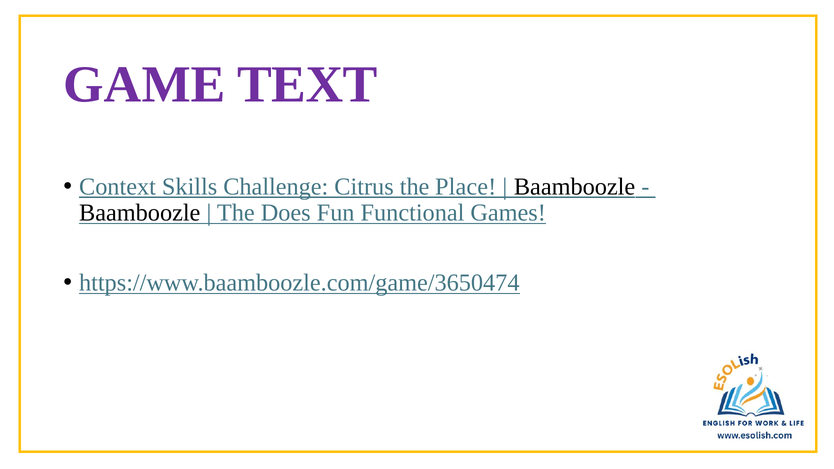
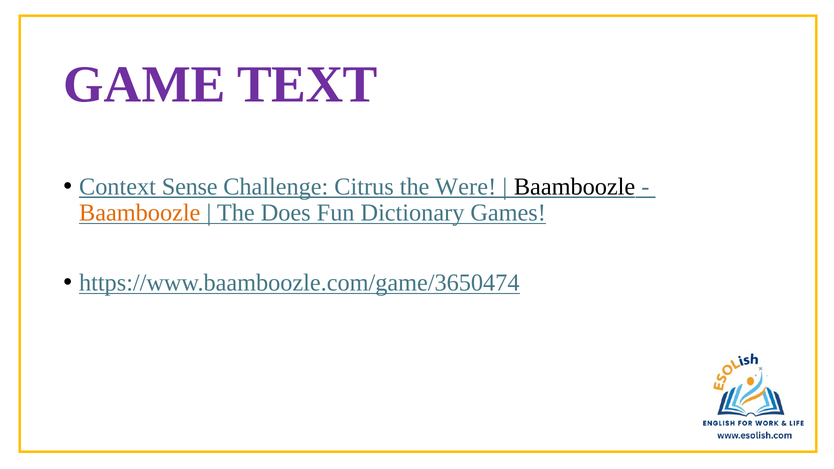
Skills: Skills -> Sense
Place: Place -> Were
Baamboozle at (140, 213) colour: black -> orange
Functional: Functional -> Dictionary
